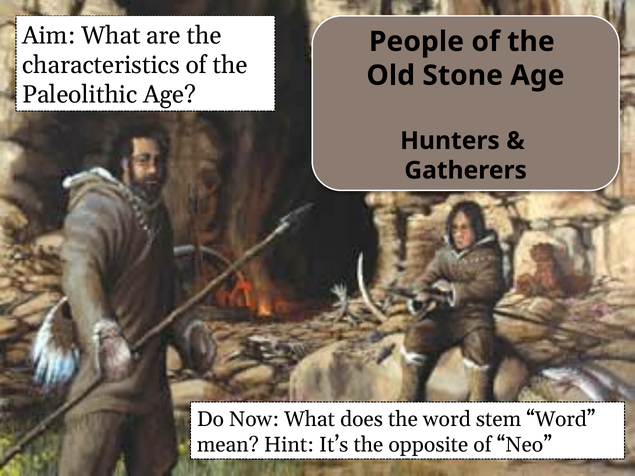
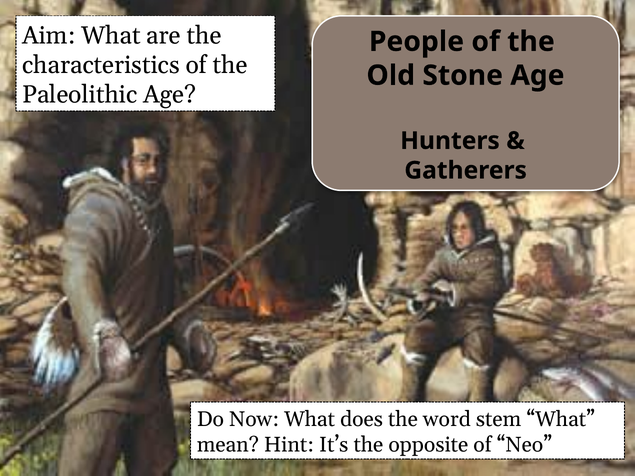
stem Word: Word -> What
